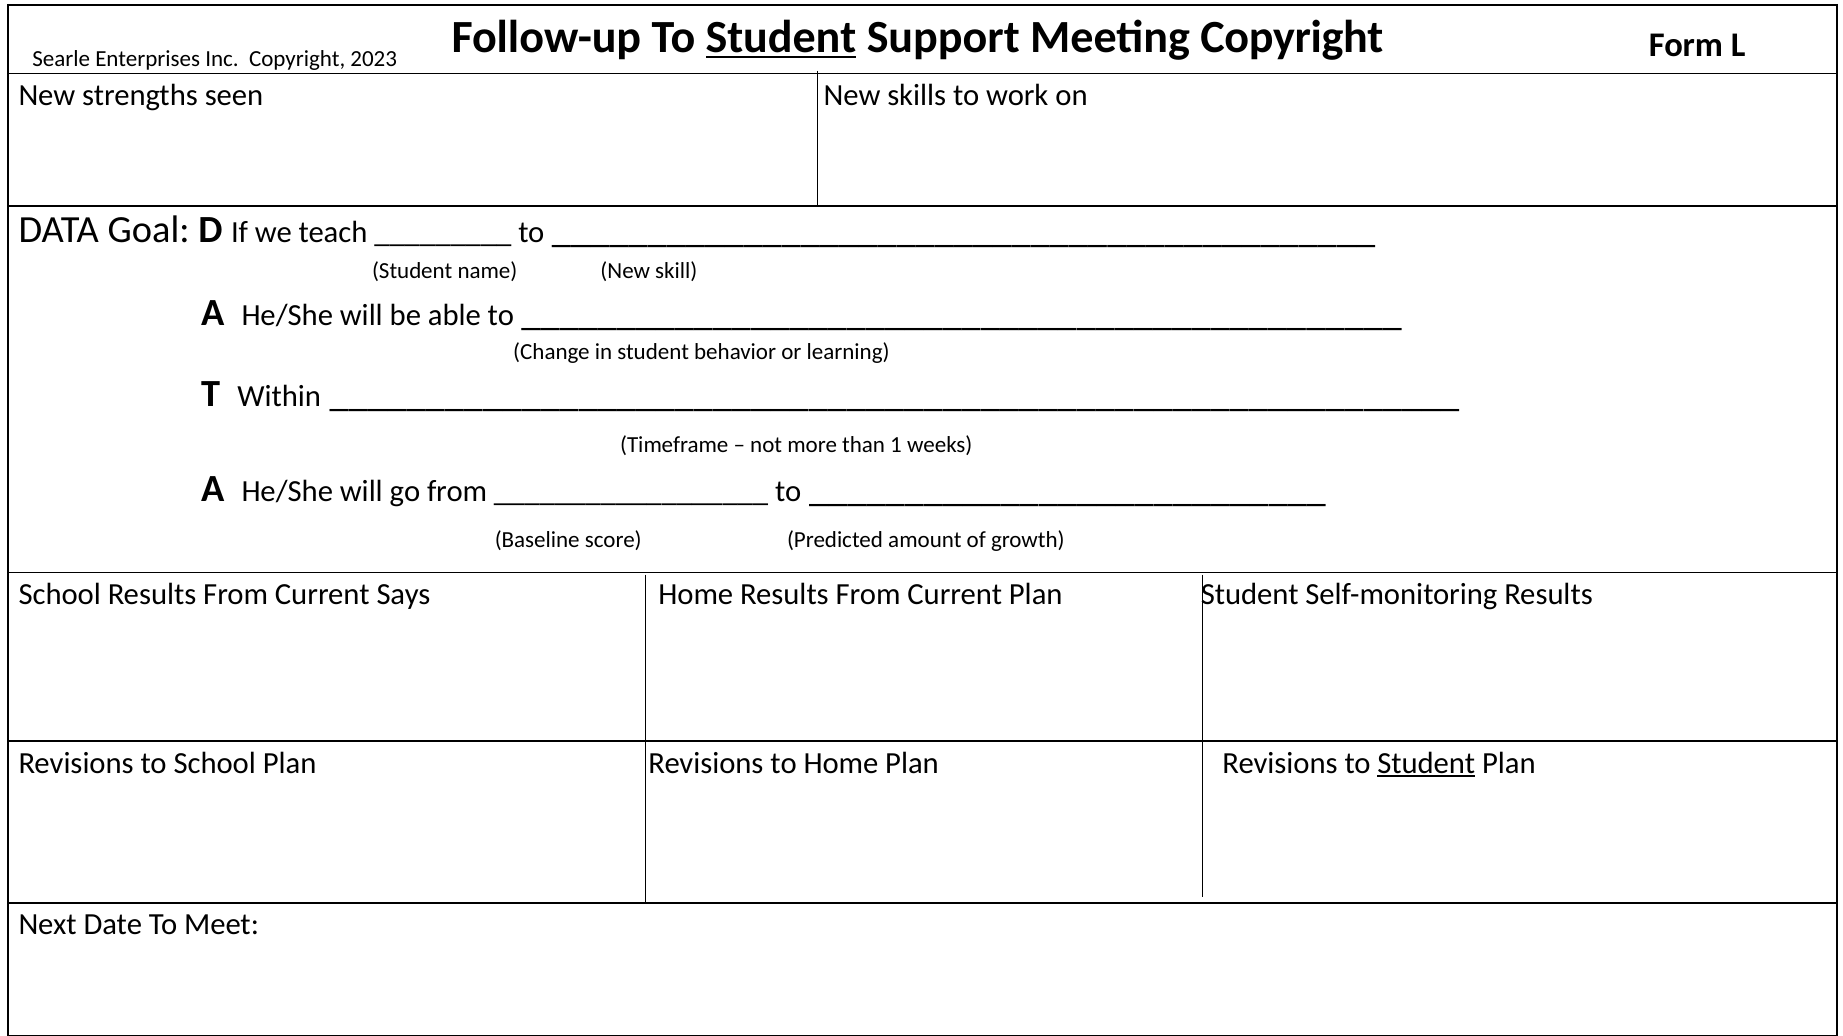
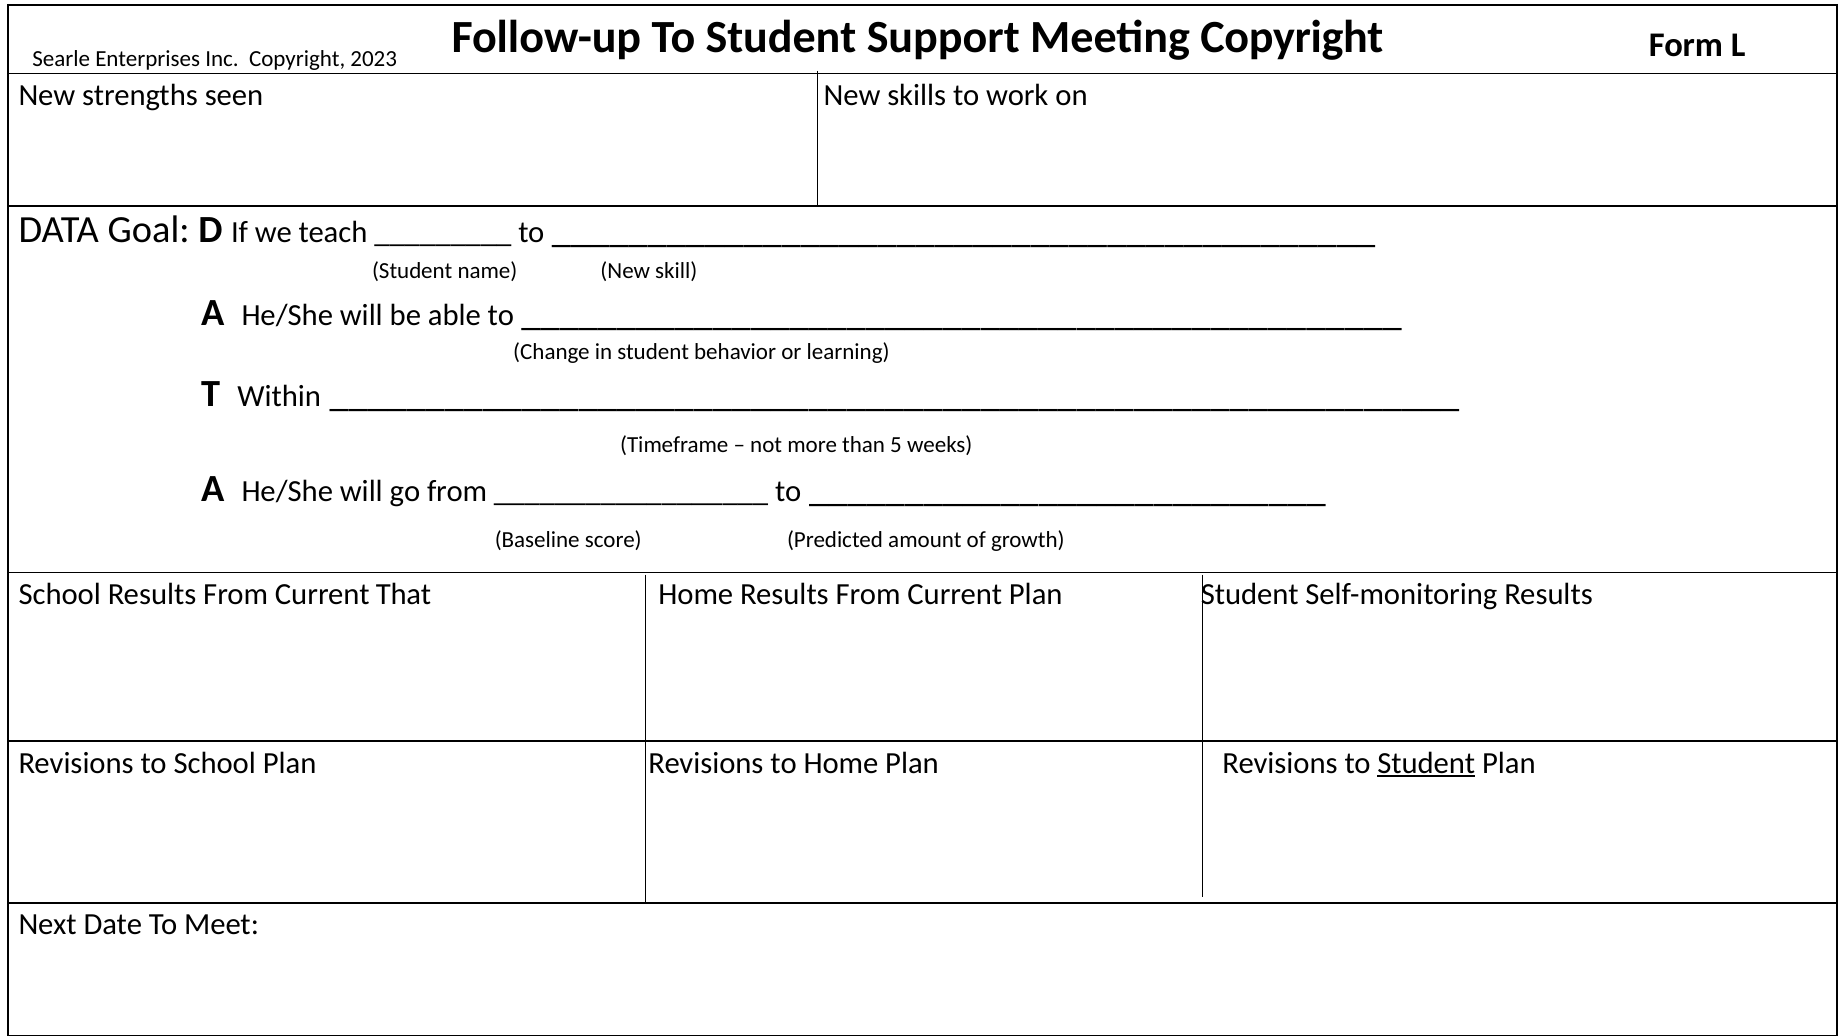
Student at (781, 37) underline: present -> none
1: 1 -> 5
Says: Says -> That
